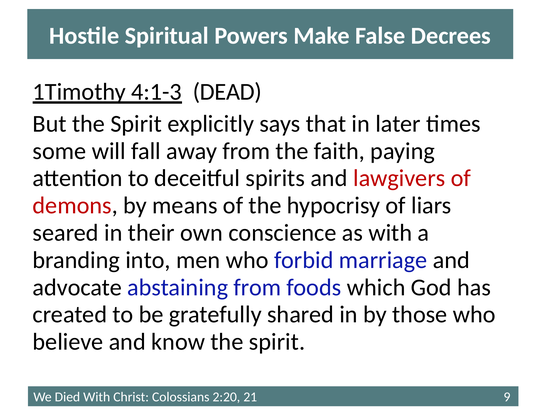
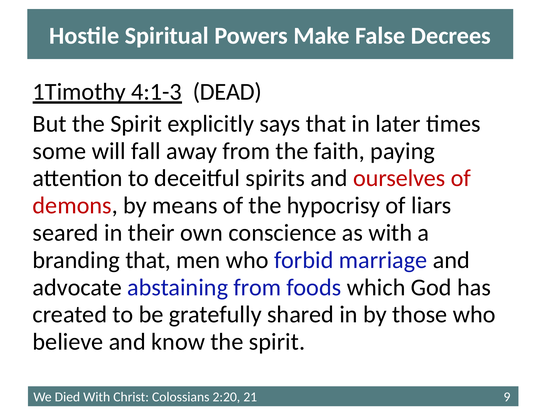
lawgivers: lawgivers -> ourselves
branding into: into -> that
